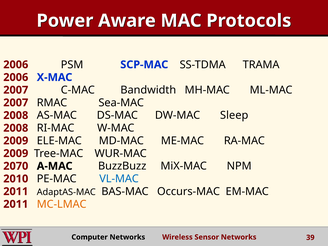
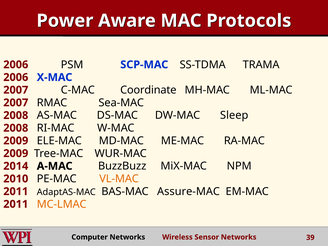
Bandwidth: Bandwidth -> Coordinate
2070: 2070 -> 2014
VL-MAC colour: blue -> orange
Occurs-MAC: Occurs-MAC -> Assure-MAC
